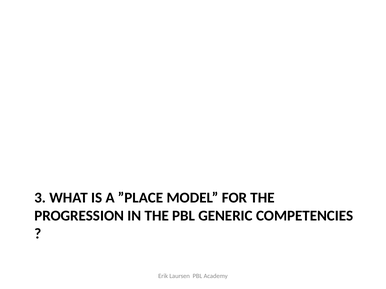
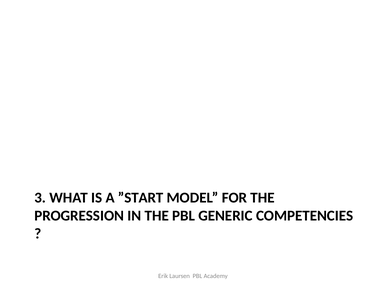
”PLACE: ”PLACE -> ”START
